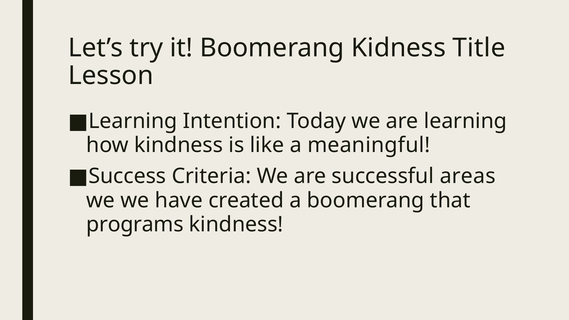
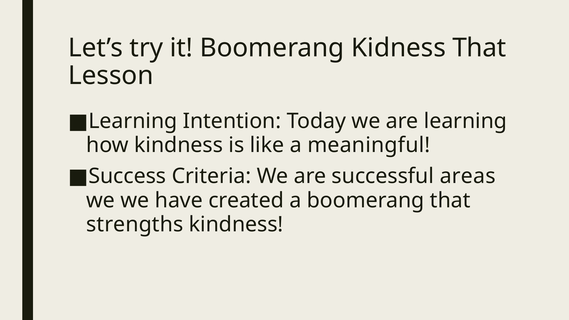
Kidness Title: Title -> That
programs: programs -> strengths
